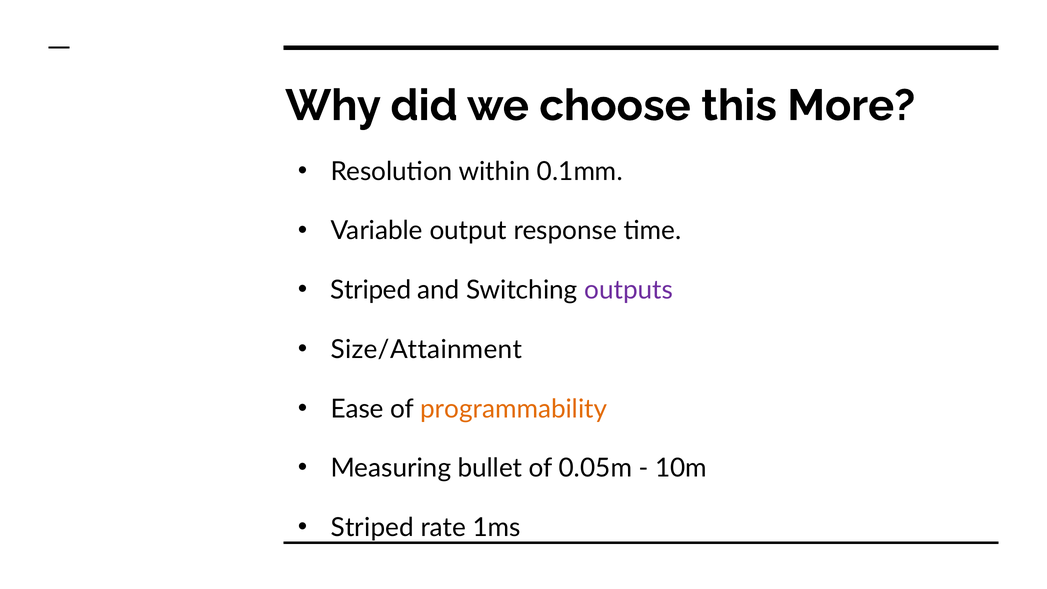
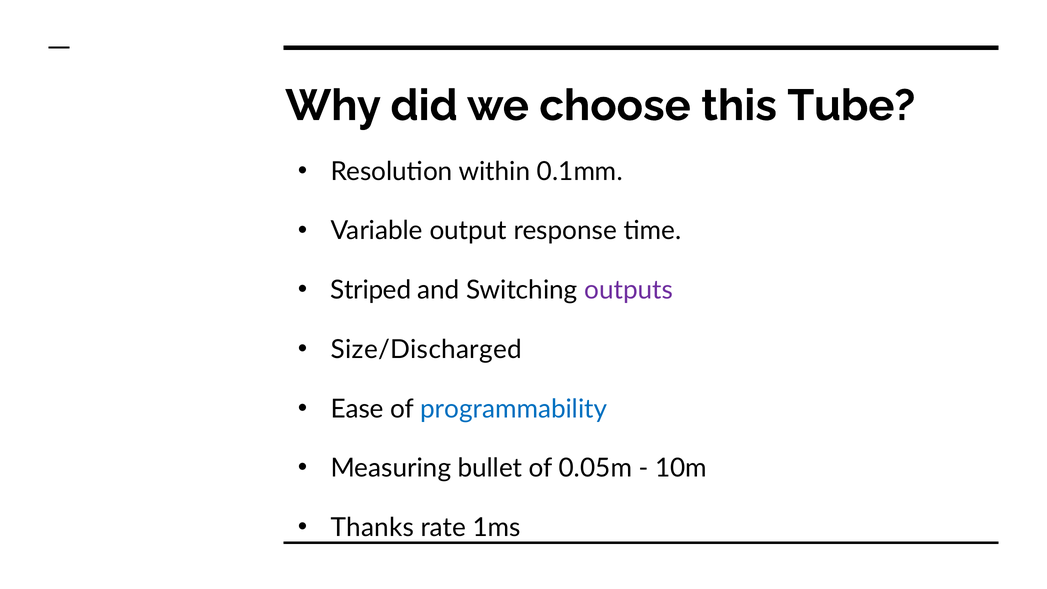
More: More -> Tube
Size/Attainment: Size/Attainment -> Size/Discharged
programmability colour: orange -> blue
Striped at (372, 528): Striped -> Thanks
